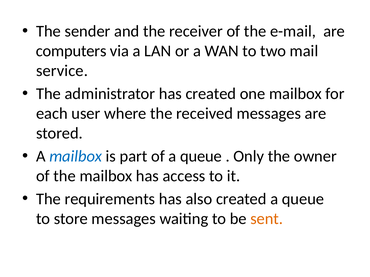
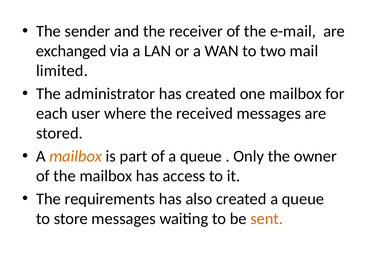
computers: computers -> exchanged
service: service -> limited
mailbox at (76, 156) colour: blue -> orange
